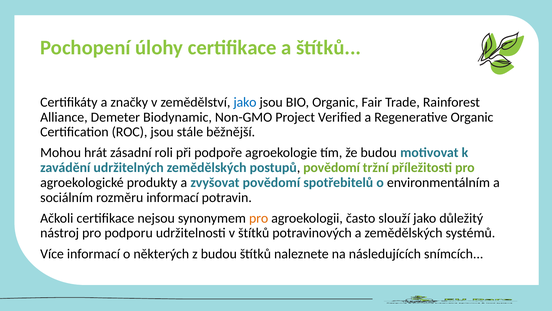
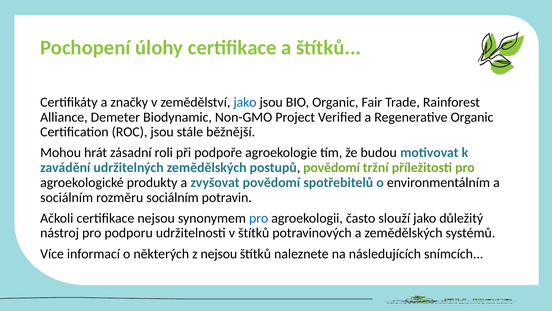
rozměru informací: informací -> sociálním
pro at (259, 218) colour: orange -> blue
z budou: budou -> nejsou
